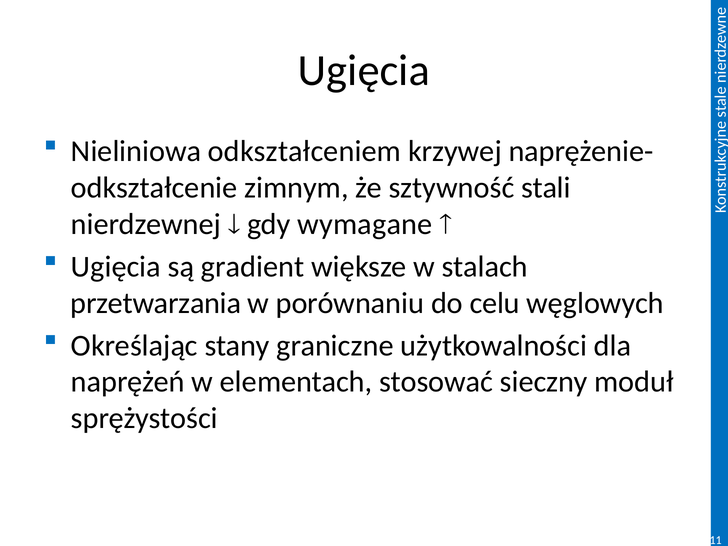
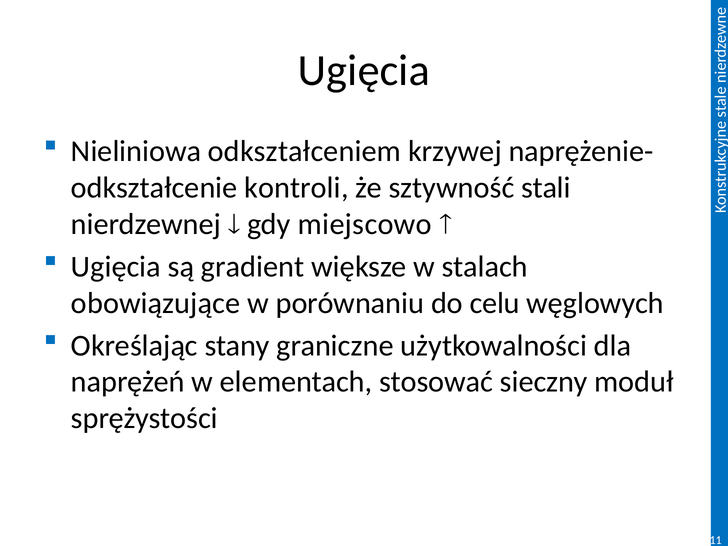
zimnym: zimnym -> kontroli
wymagane: wymagane -> miejscowo
przetwarzania: przetwarzania -> obowiązujące
